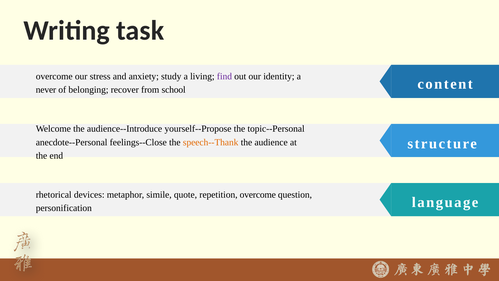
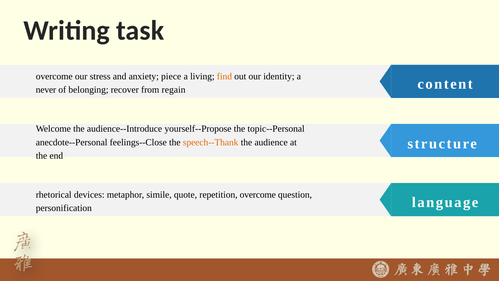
study: study -> piece
find colour: purple -> orange
school: school -> regain
